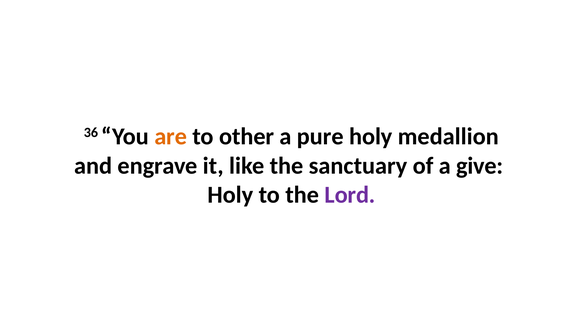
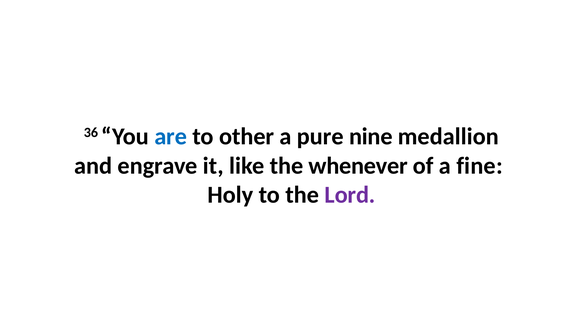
are colour: orange -> blue
pure holy: holy -> nine
sanctuary: sanctuary -> whenever
give: give -> fine
